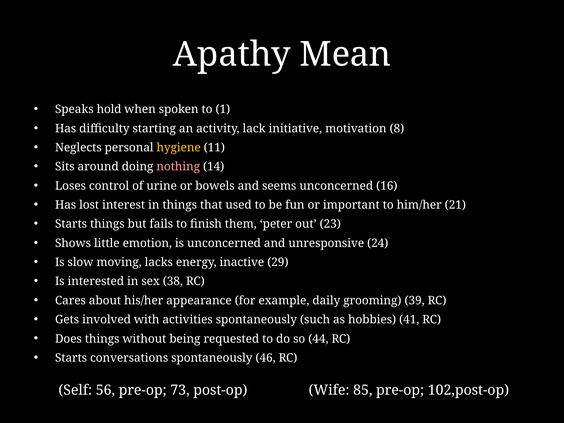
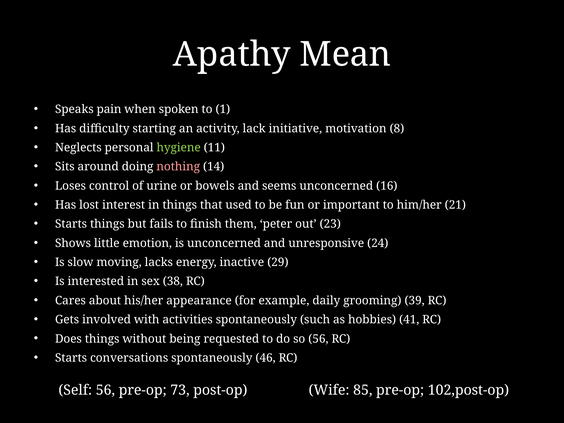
hold: hold -> pain
hygiene colour: yellow -> light green
so 44: 44 -> 56
